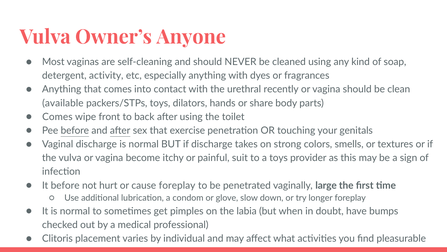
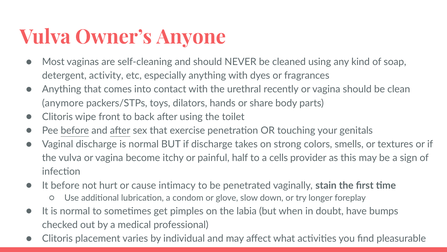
available: available -> anymore
Comes at (57, 117): Comes -> Clitoris
suit: suit -> half
a toys: toys -> cells
cause foreplay: foreplay -> intimacy
large: large -> stain
